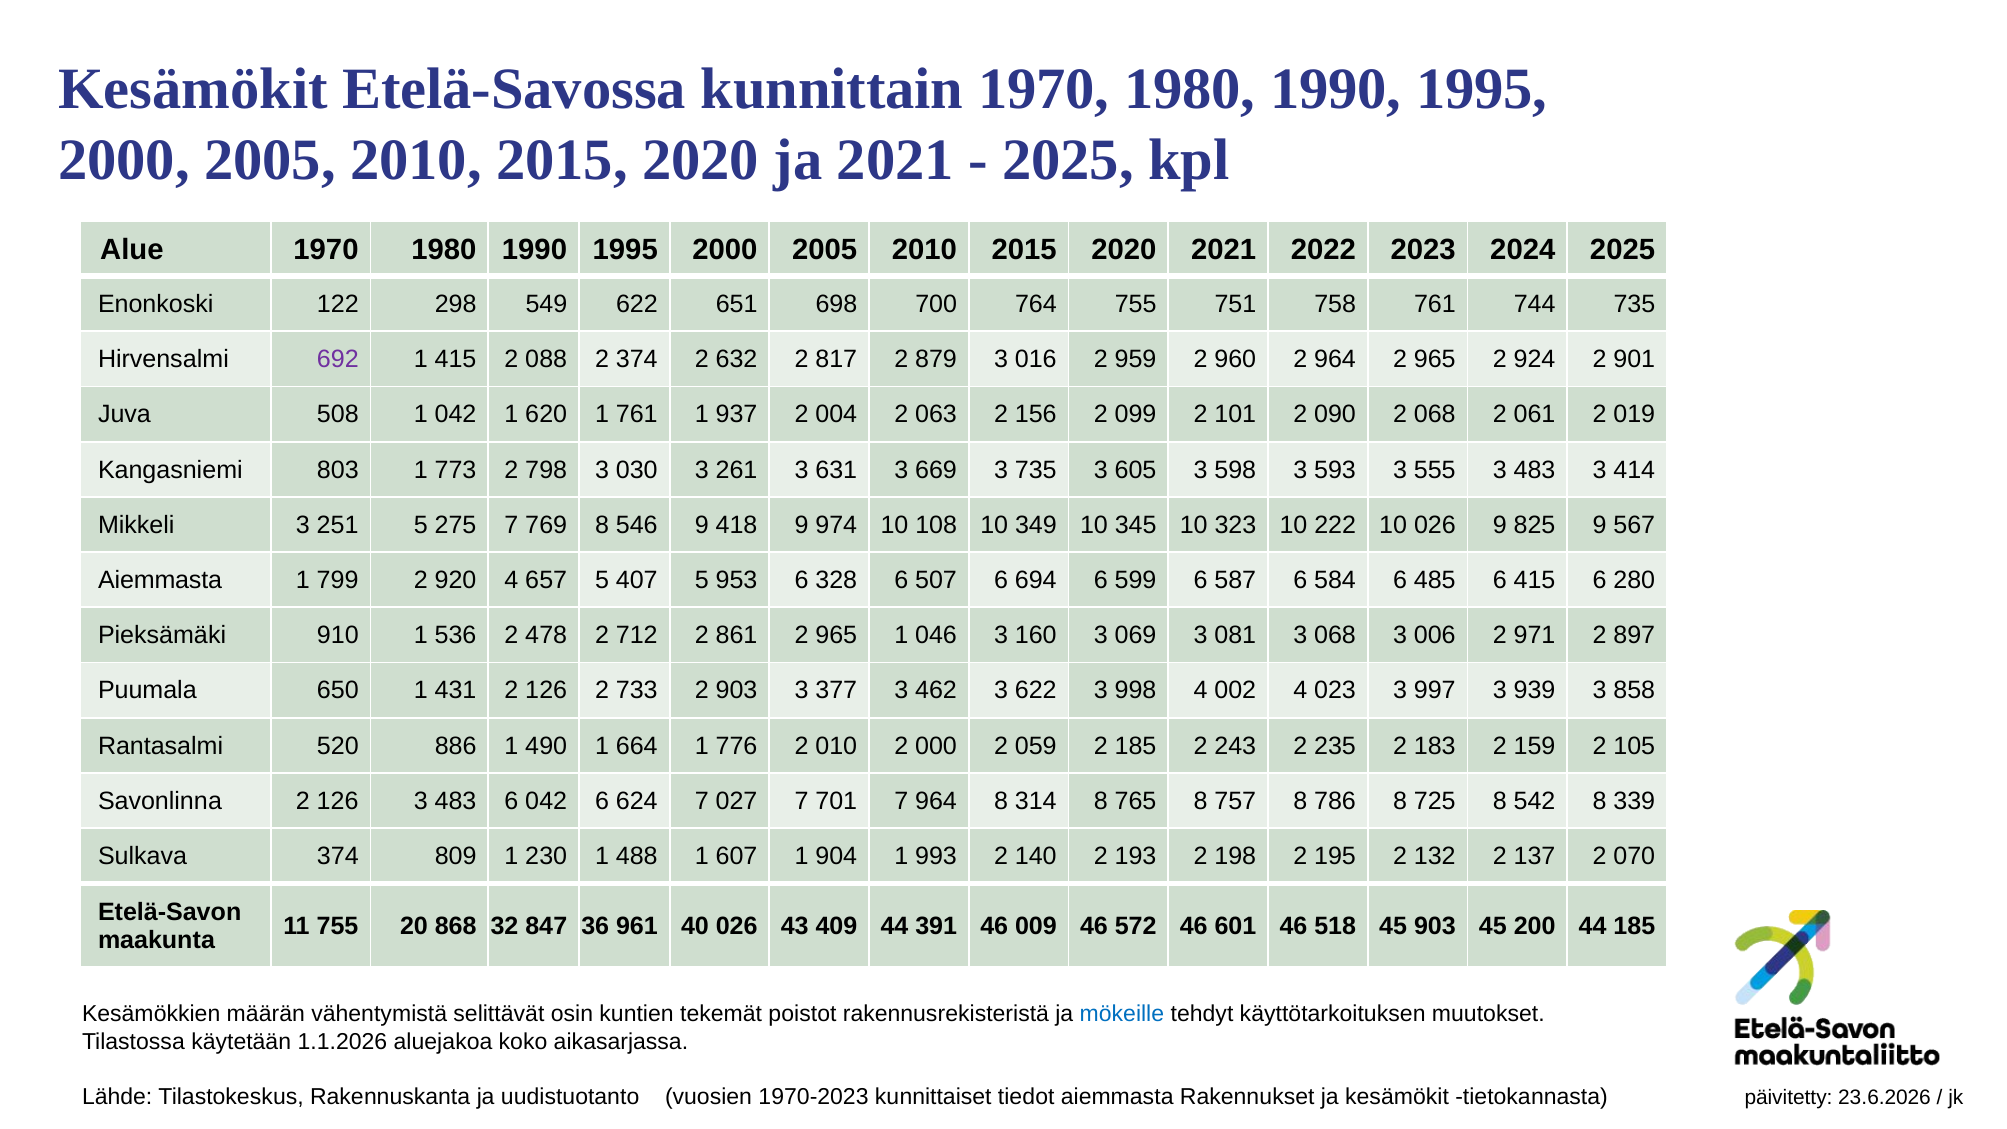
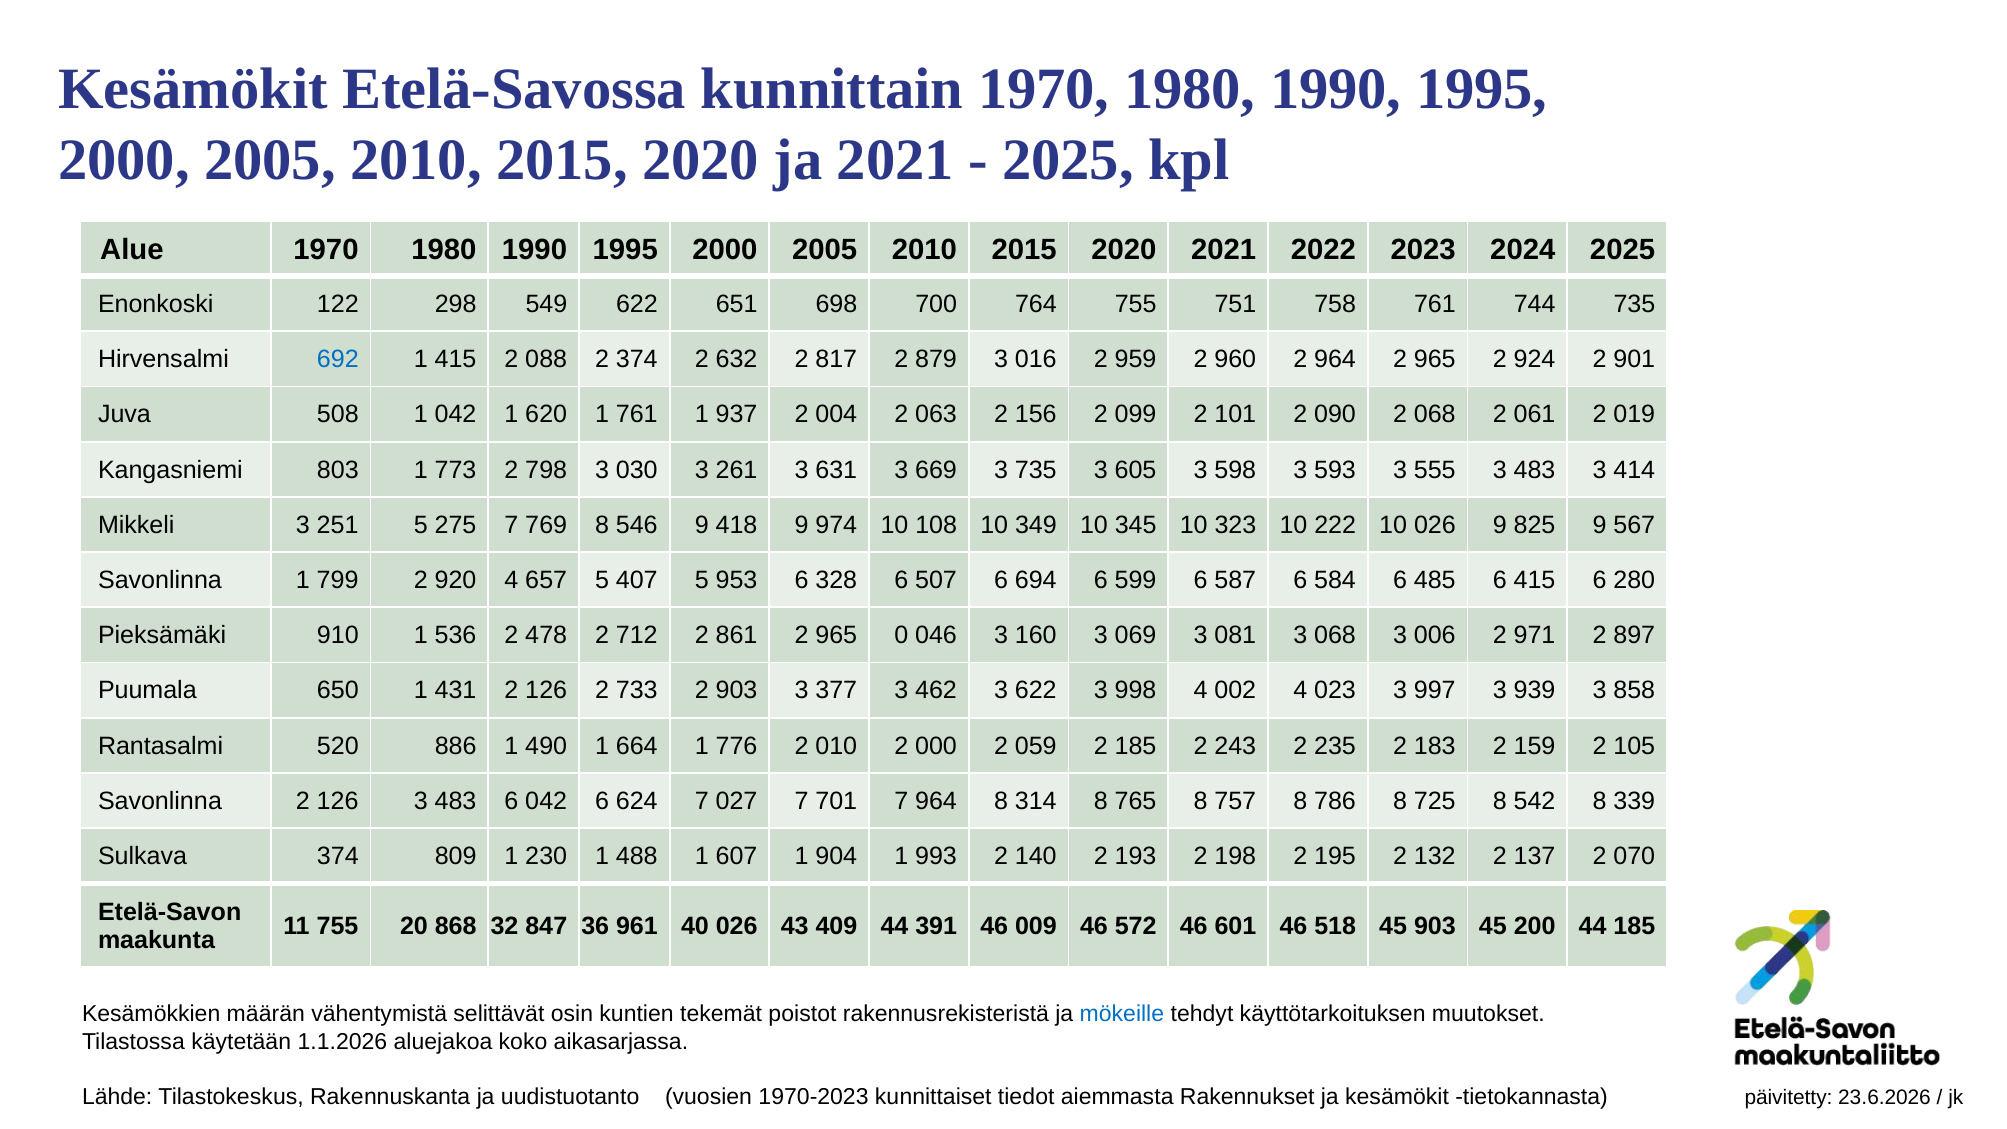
692 colour: purple -> blue
Aiemmasta at (160, 580): Aiemmasta -> Savonlinna
965 1: 1 -> 0
